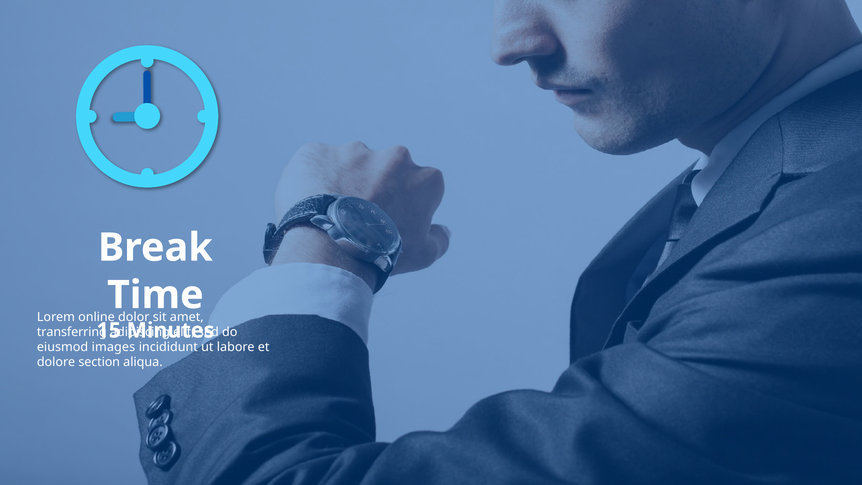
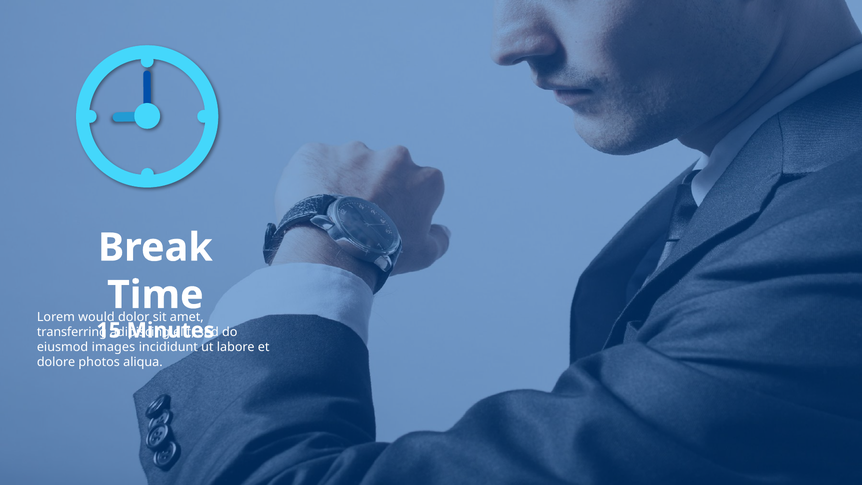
online: online -> would
section: section -> photos
